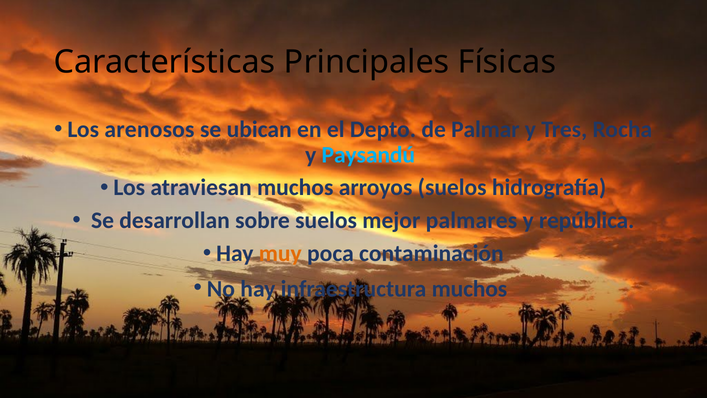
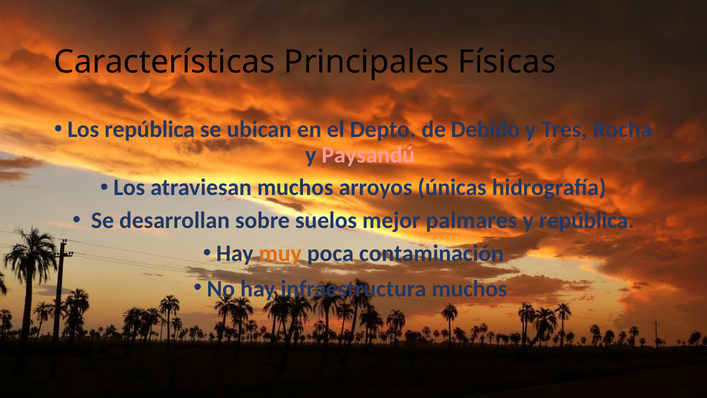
Los arenosos: arenosos -> república
Palmar: Palmar -> Debido
Paysandú colour: light blue -> pink
arroyos suelos: suelos -> únicas
